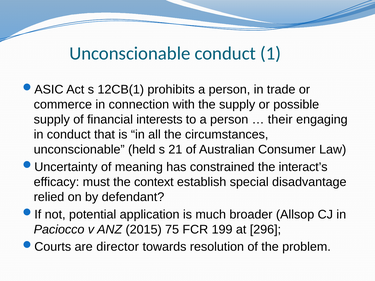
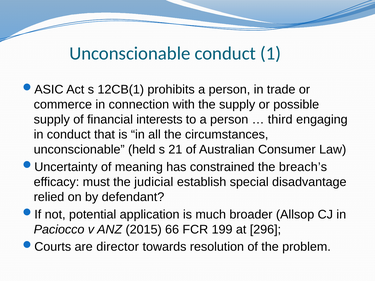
their: their -> third
interact’s: interact’s -> breach’s
context: context -> judicial
75: 75 -> 66
